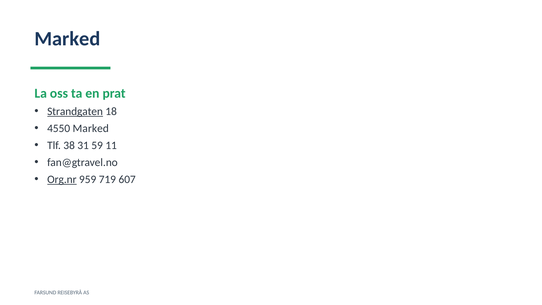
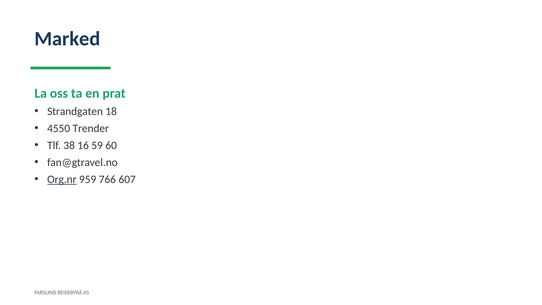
Strandgaten underline: present -> none
4550 Marked: Marked -> Trender
31: 31 -> 16
11: 11 -> 60
719: 719 -> 766
